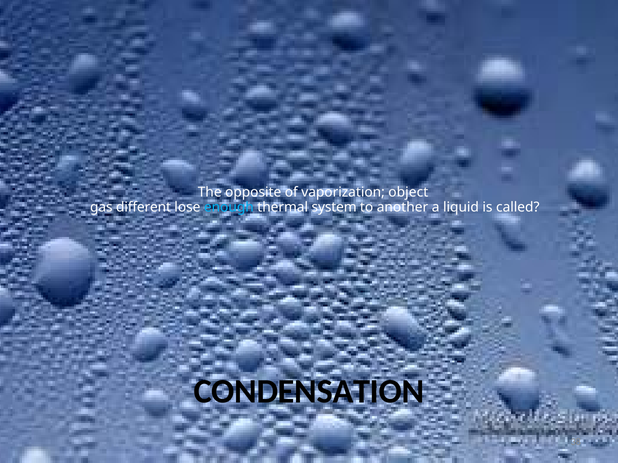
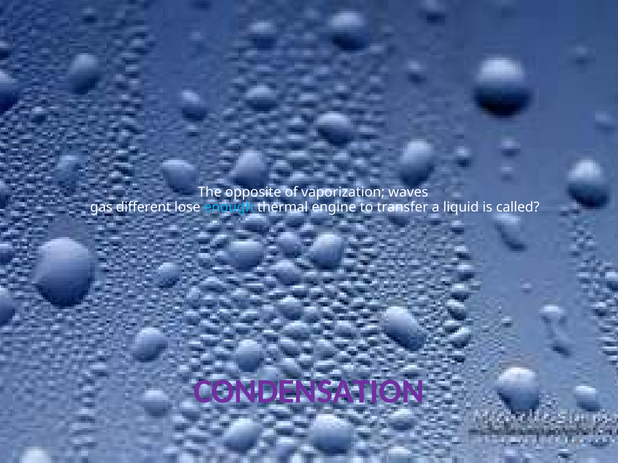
object: object -> waves
system: system -> engine
another: another -> transfer
CONDENSATION colour: black -> purple
